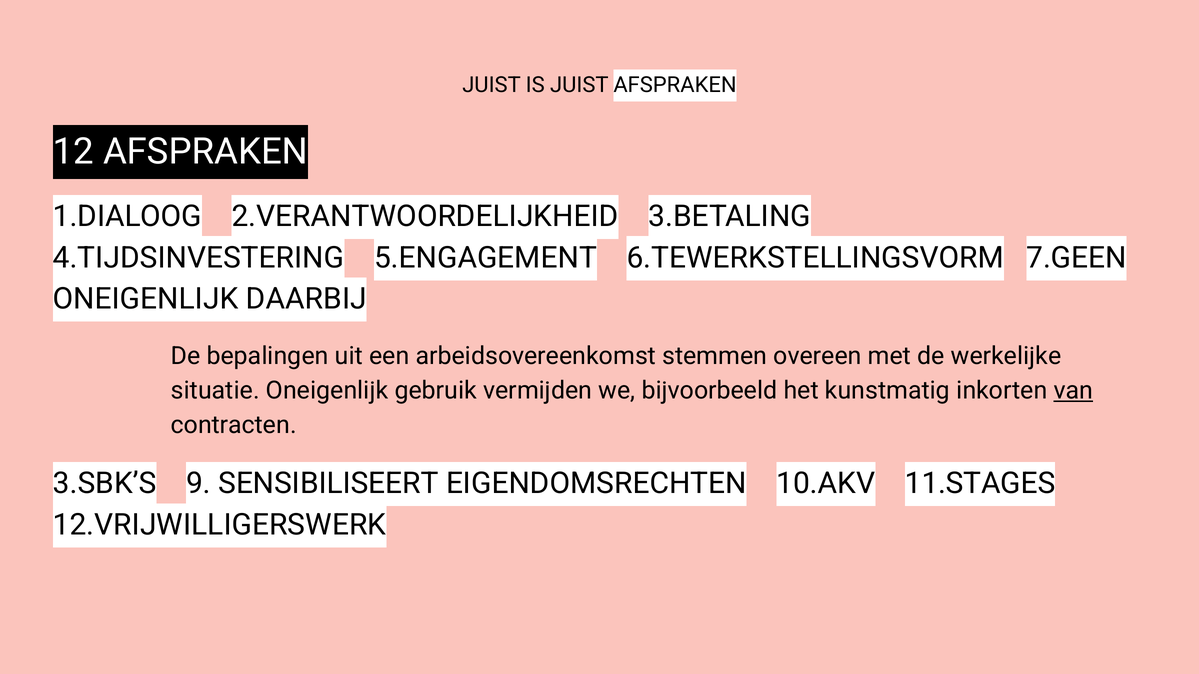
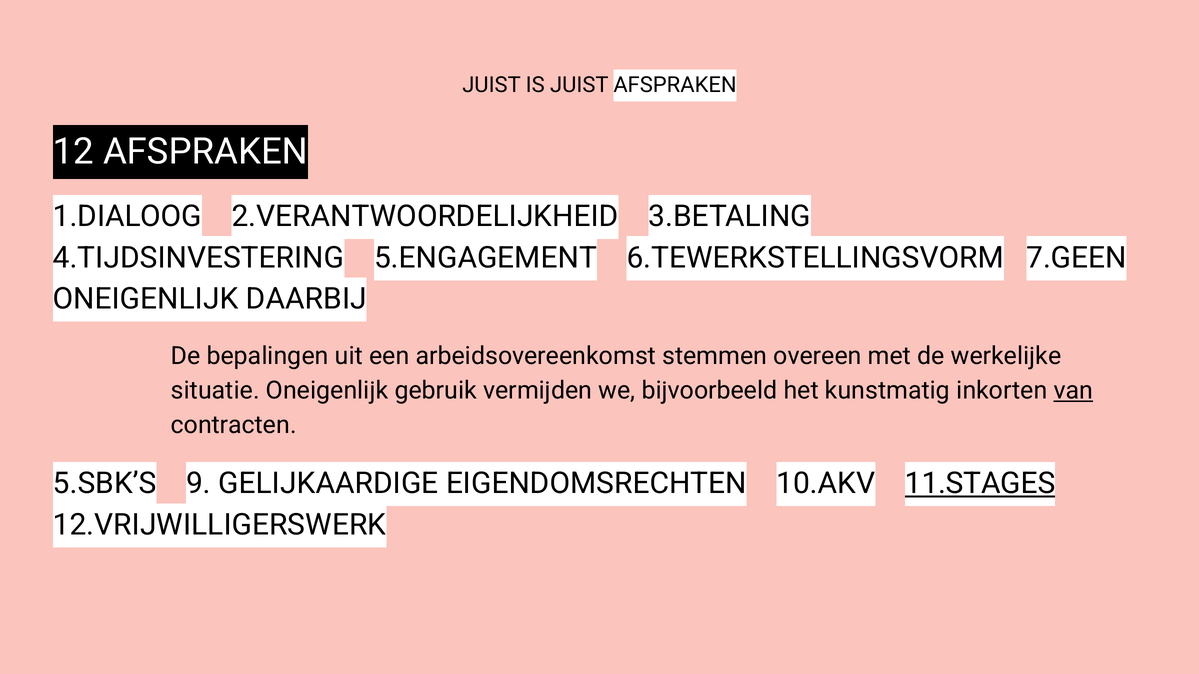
3.SBK’S: 3.SBK’S -> 5.SBK’S
SENSIBILISEERT: SENSIBILISEERT -> GELIJKAARDIGE
11.STAGES underline: none -> present
